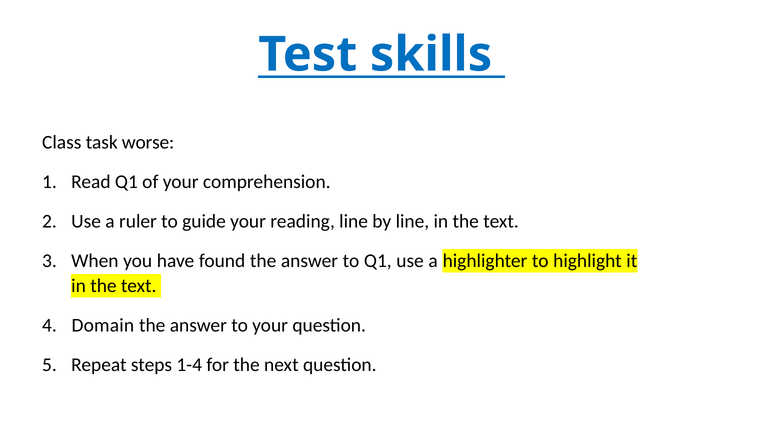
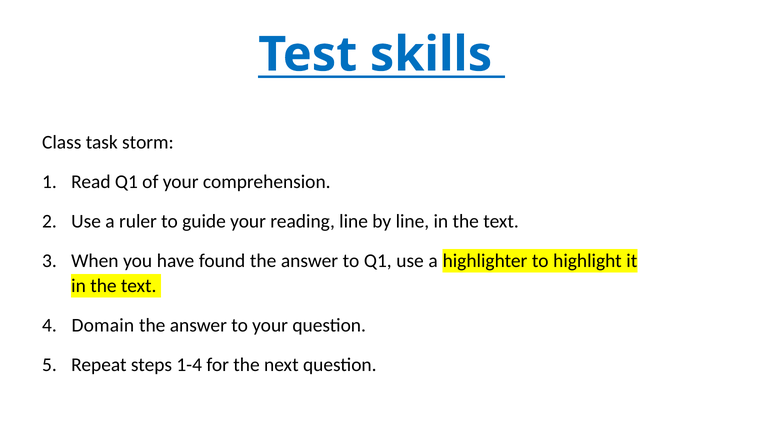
worse: worse -> storm
